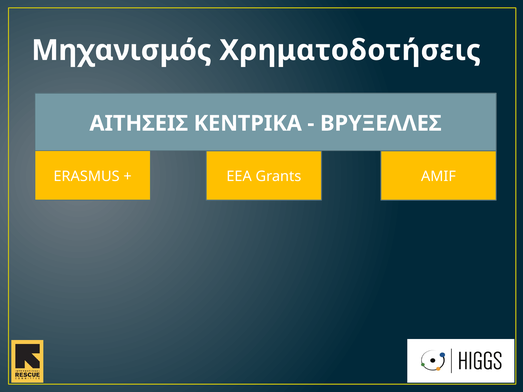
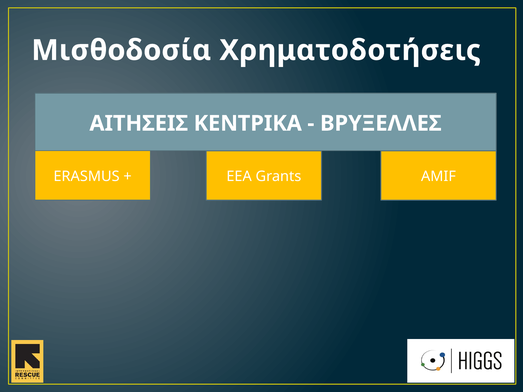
Μηχανισμός: Μηχανισμός -> Μισθοδοσία
